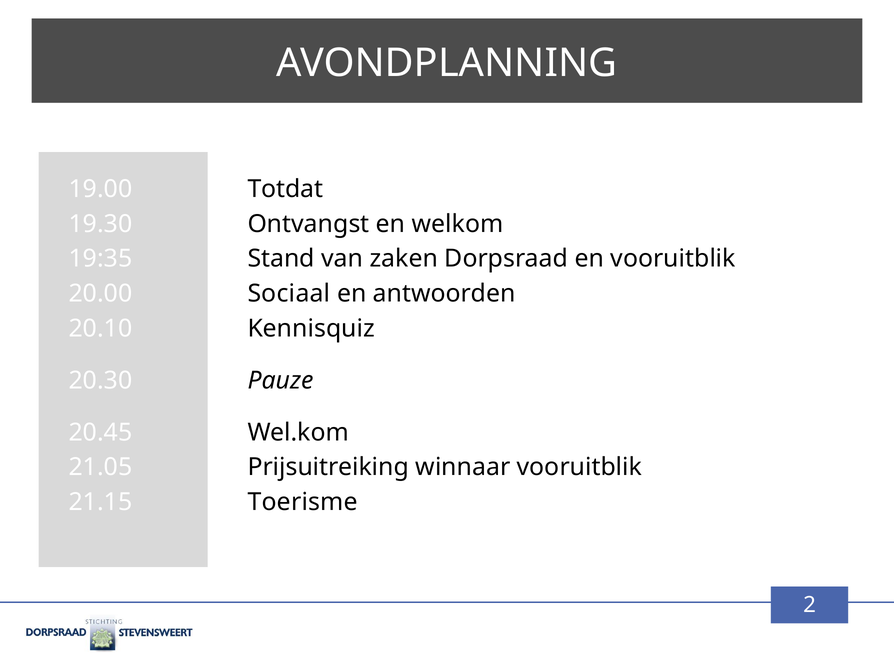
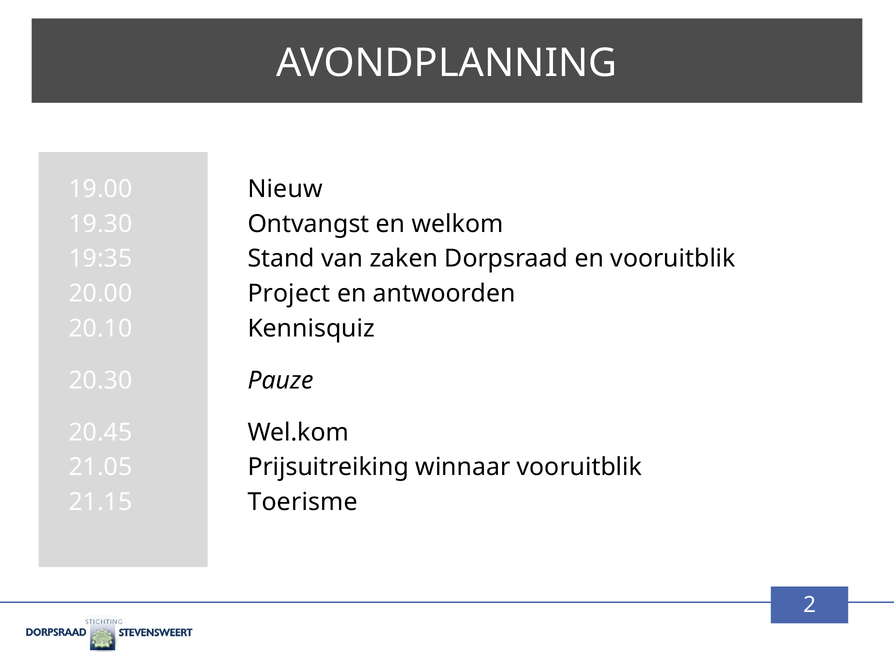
Totdat: Totdat -> Nieuw
Sociaal: Sociaal -> Project
